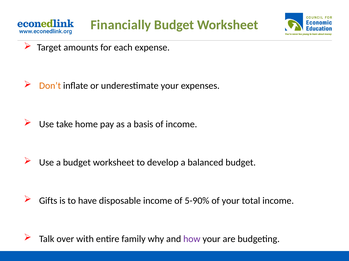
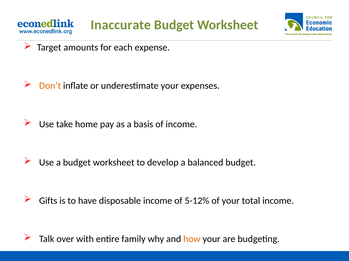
Financially: Financially -> Inaccurate
5-90%: 5-90% -> 5-12%
how colour: purple -> orange
